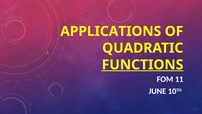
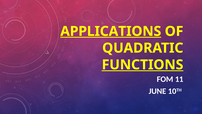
APPLICATIONS underline: none -> present
